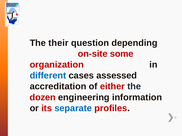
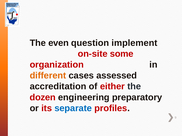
their: their -> even
depending: depending -> implement
different colour: blue -> orange
information: information -> preparatory
